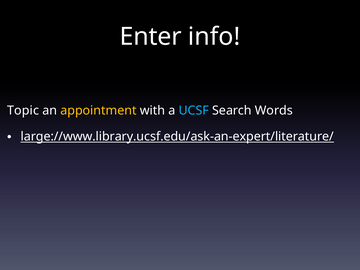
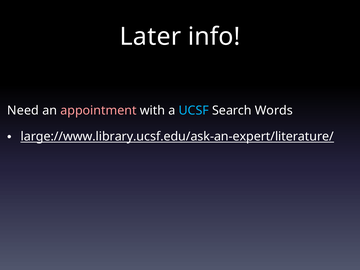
Enter: Enter -> Later
Topic: Topic -> Need
appointment colour: yellow -> pink
